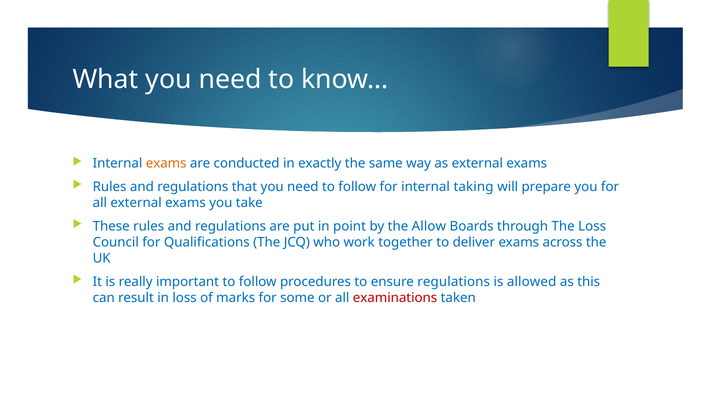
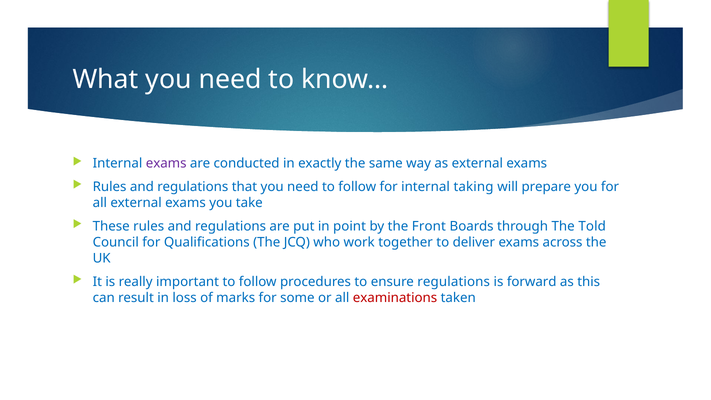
exams at (166, 163) colour: orange -> purple
Allow: Allow -> Front
The Loss: Loss -> Told
allowed: allowed -> forward
